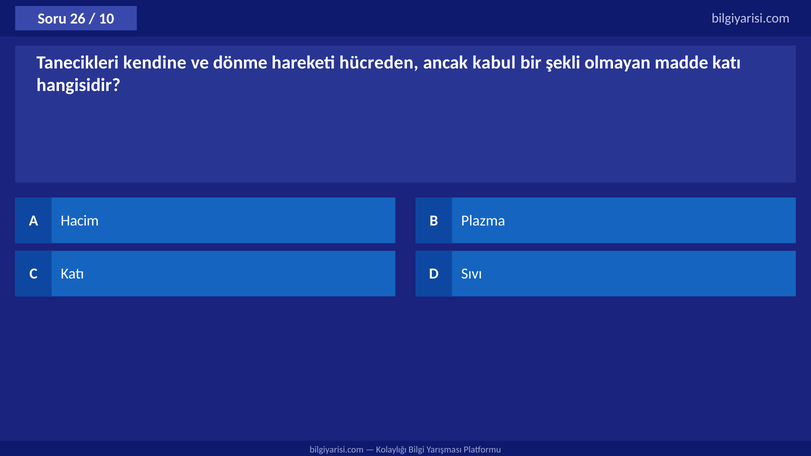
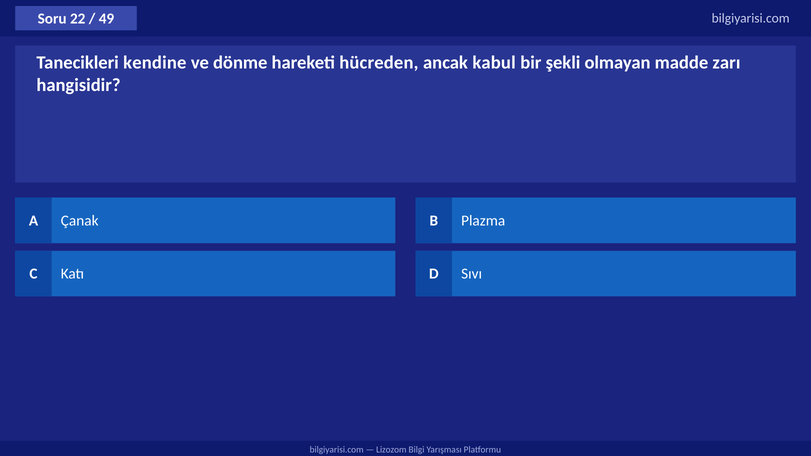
26: 26 -> 22
10: 10 -> 49
madde katı: katı -> zarı
Hacim: Hacim -> Çanak
Kolaylığı: Kolaylığı -> Lizozom
